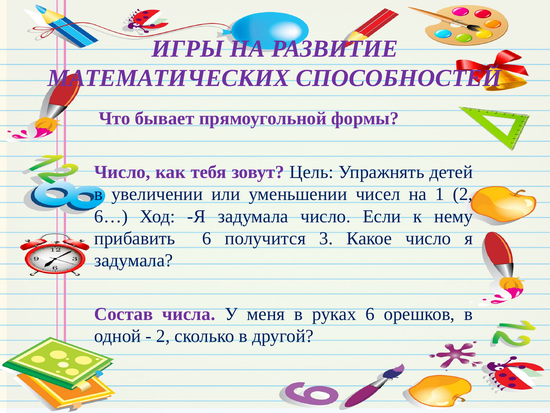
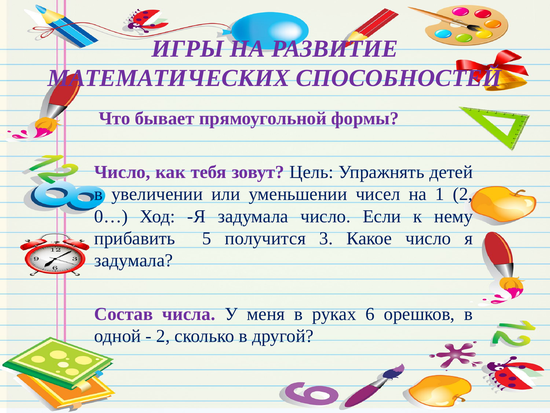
6…: 6… -> 0…
прибавить 6: 6 -> 5
